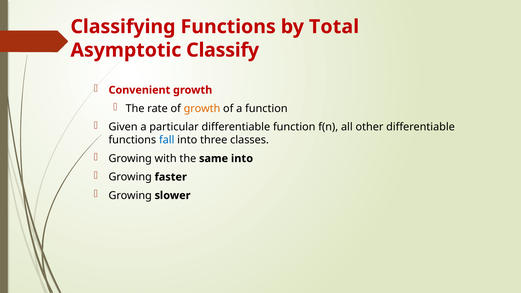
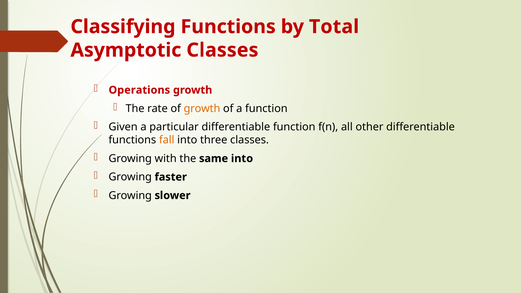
Asymptotic Classify: Classify -> Classes
Convenient: Convenient -> Operations
fall colour: blue -> orange
